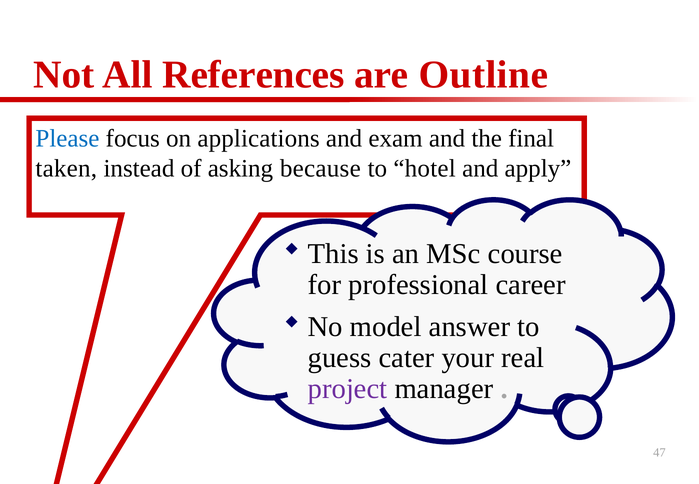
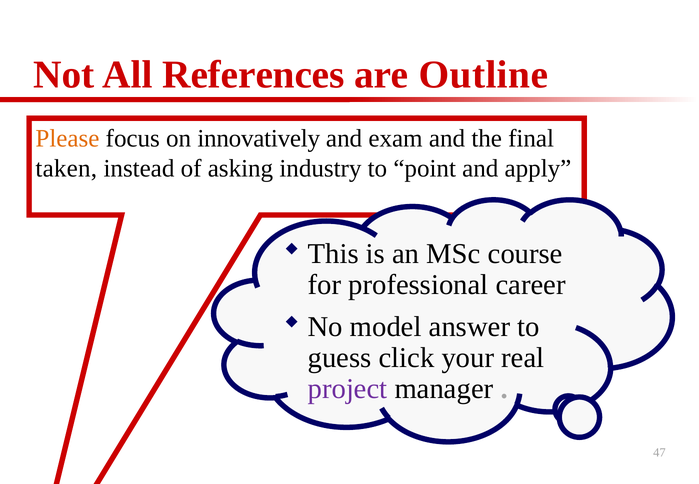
Please colour: blue -> orange
applications: applications -> innovatively
because: because -> industry
hotel: hotel -> point
cater: cater -> click
